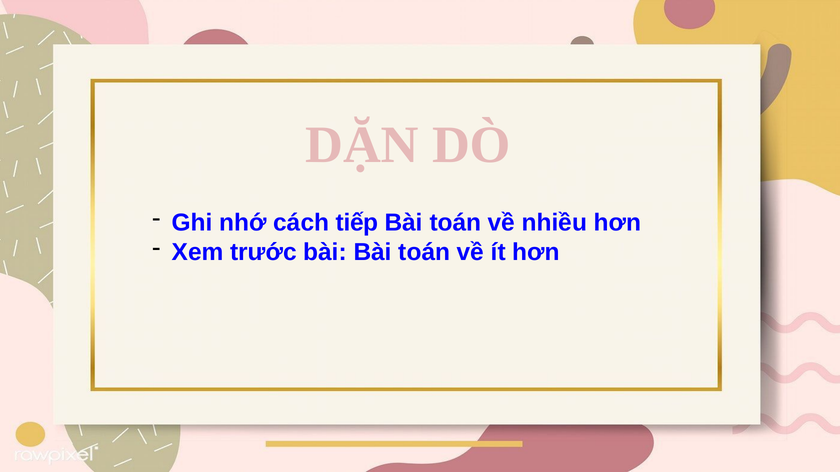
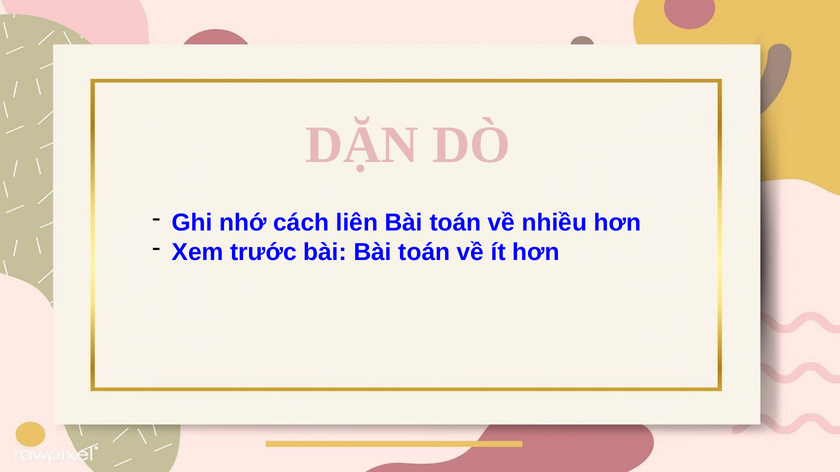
tiếp: tiếp -> liên
